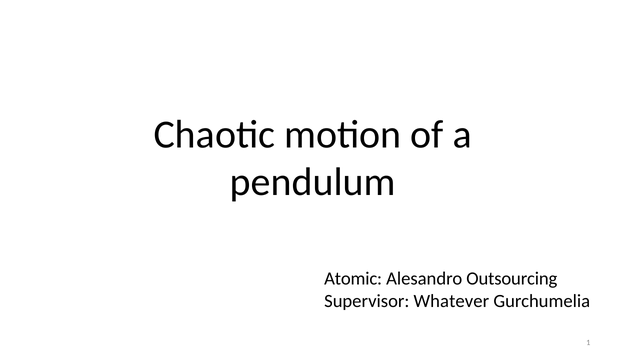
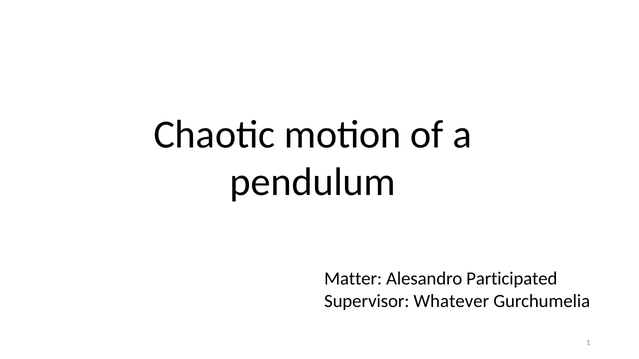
Atomic: Atomic -> Matter
Outsourcing: Outsourcing -> Participated
